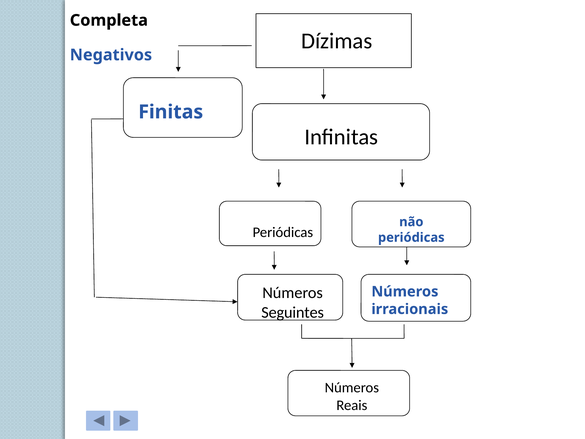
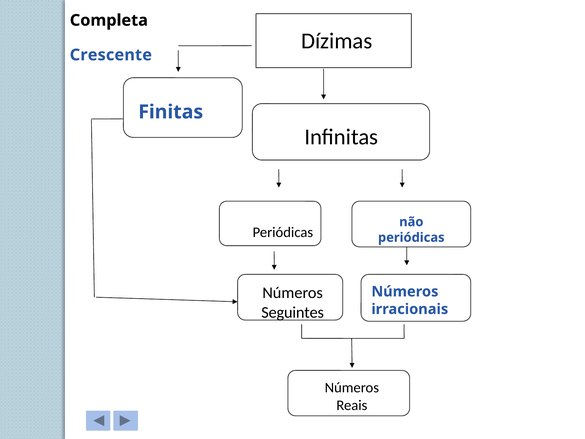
Negativos: Negativos -> Crescente
